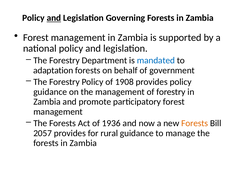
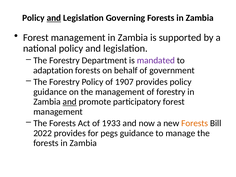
mandated colour: blue -> purple
1908: 1908 -> 1907
and at (70, 102) underline: none -> present
1936: 1936 -> 1933
2057: 2057 -> 2022
rural: rural -> pegs
